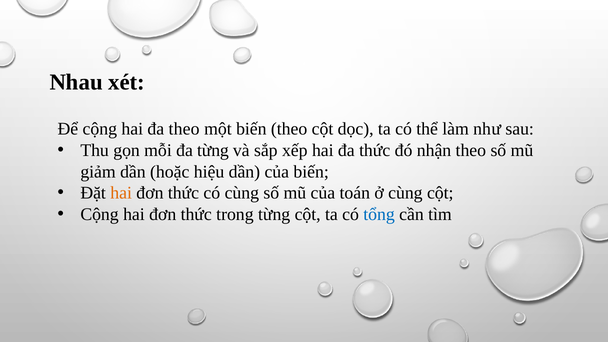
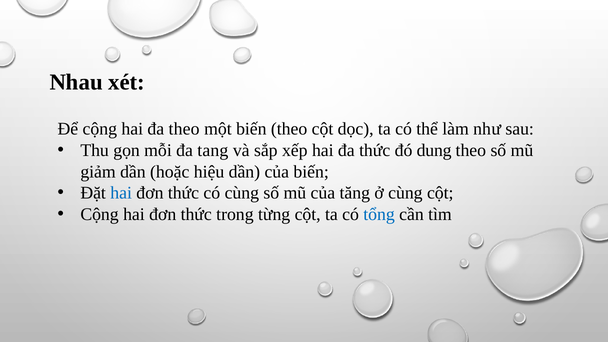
đa từng: từng -> tang
nhận: nhận -> dung
hai at (121, 193) colour: orange -> blue
toán: toán -> tăng
